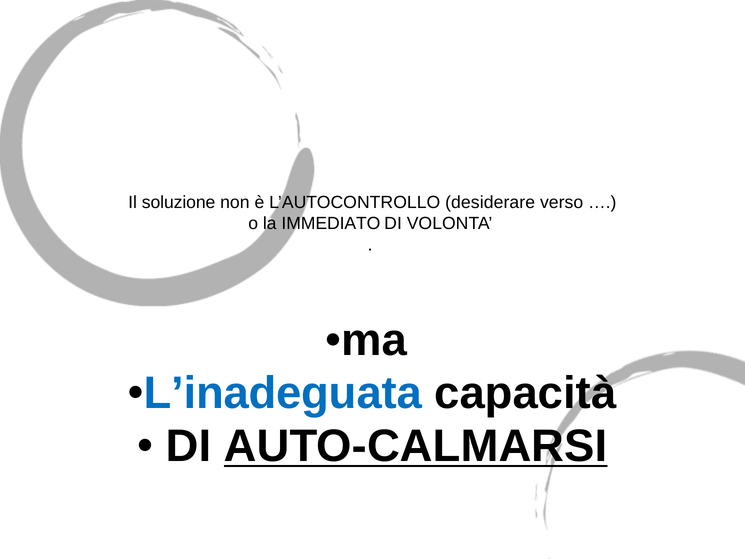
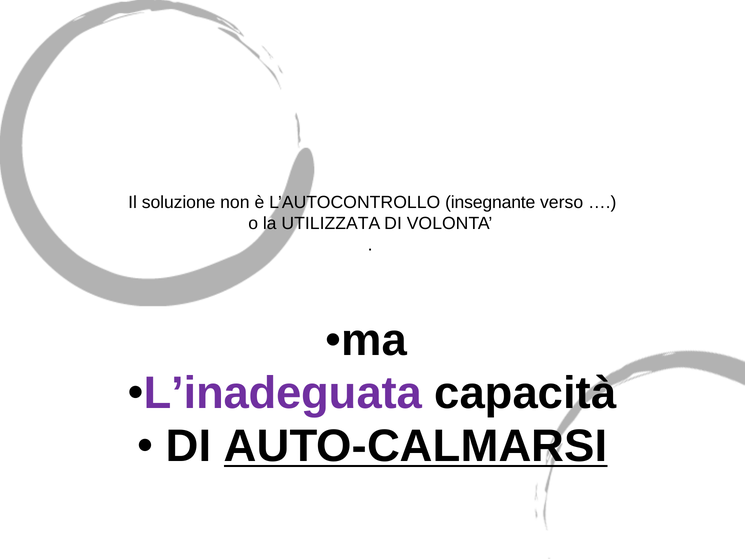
desiderare: desiderare -> insegnante
IMMEDIATO: IMMEDIATO -> UTILIZZATA
L’inadeguata colour: blue -> purple
